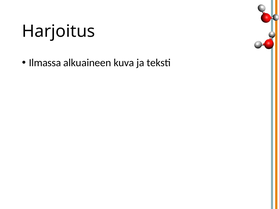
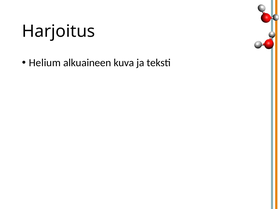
Ilmassa: Ilmassa -> Helium
